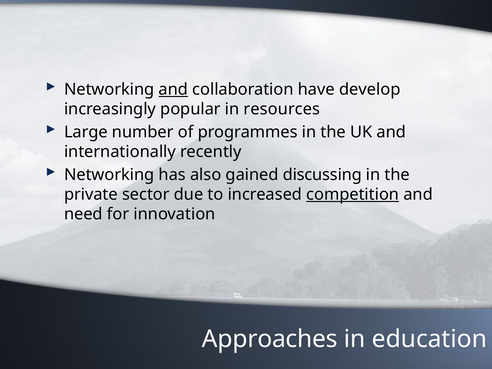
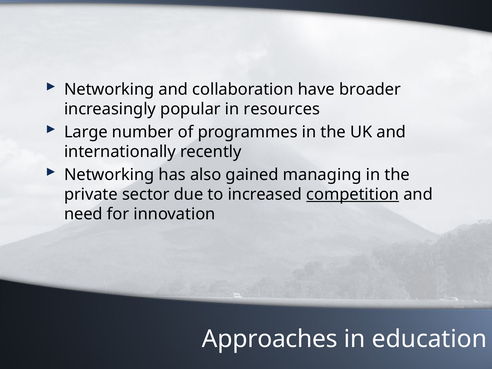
and at (173, 89) underline: present -> none
develop: develop -> broader
discussing: discussing -> managing
